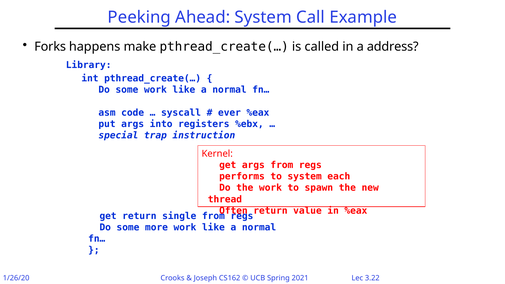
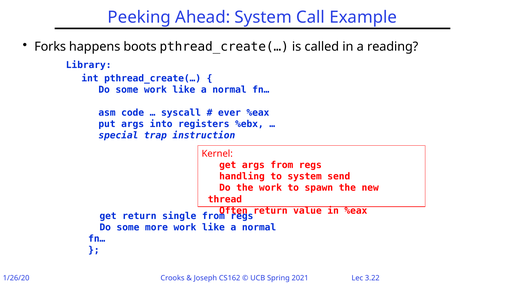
make: make -> boots
address: address -> reading
performs: performs -> handling
each: each -> send
